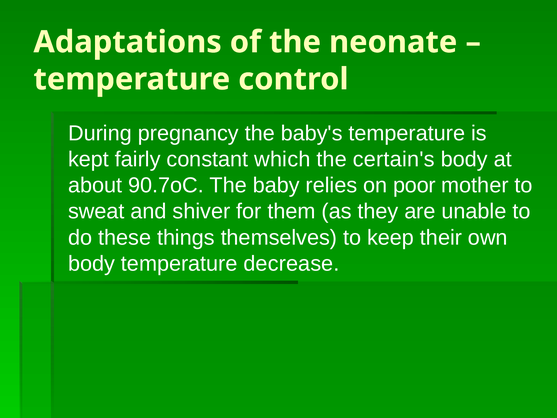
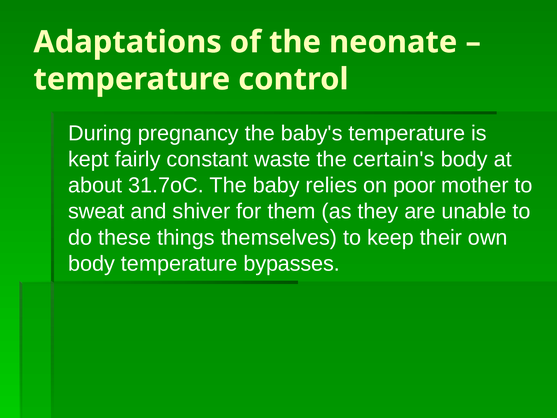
which: which -> waste
90.7oC: 90.7oC -> 31.7oC
decrease: decrease -> bypasses
